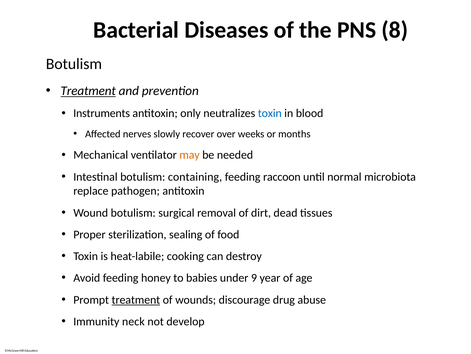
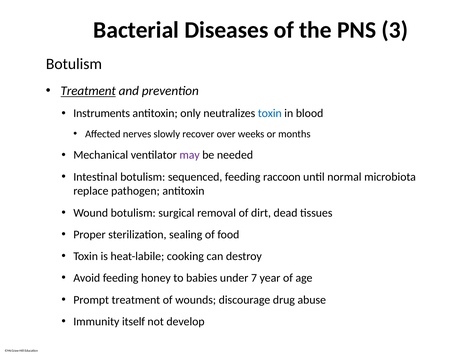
8: 8 -> 3
may colour: orange -> purple
containing: containing -> sequenced
9: 9 -> 7
treatment at (136, 299) underline: present -> none
neck: neck -> itself
